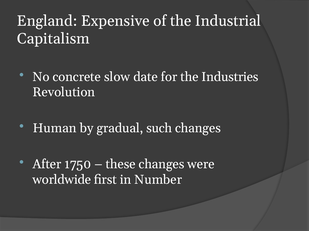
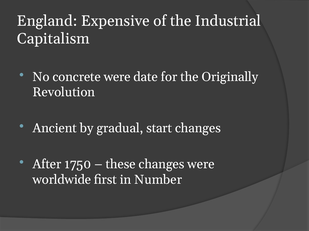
concrete slow: slow -> were
Industries: Industries -> Originally
Human: Human -> Ancient
such: such -> start
